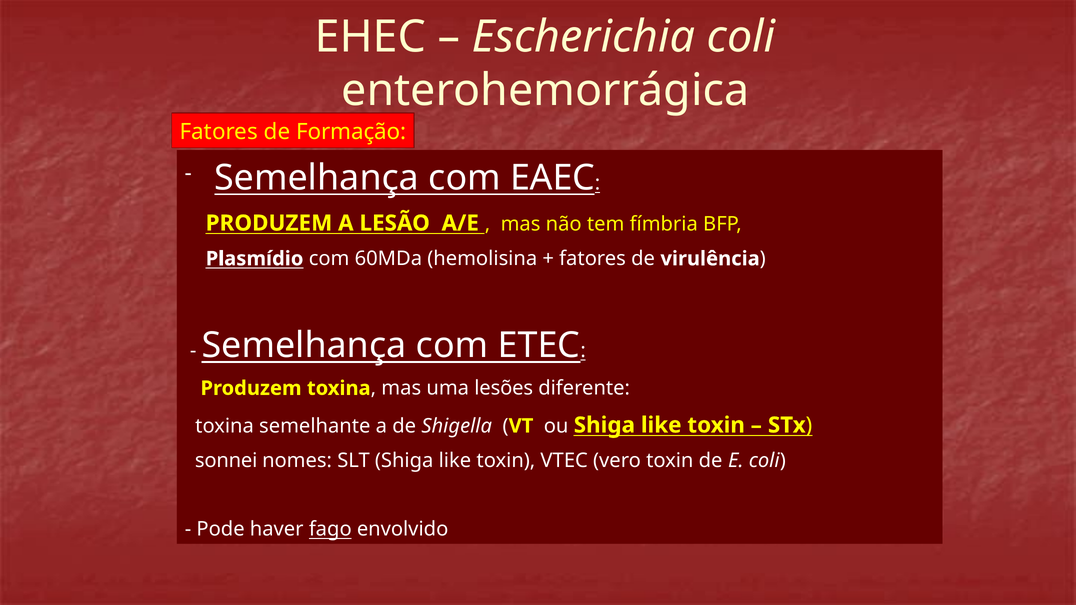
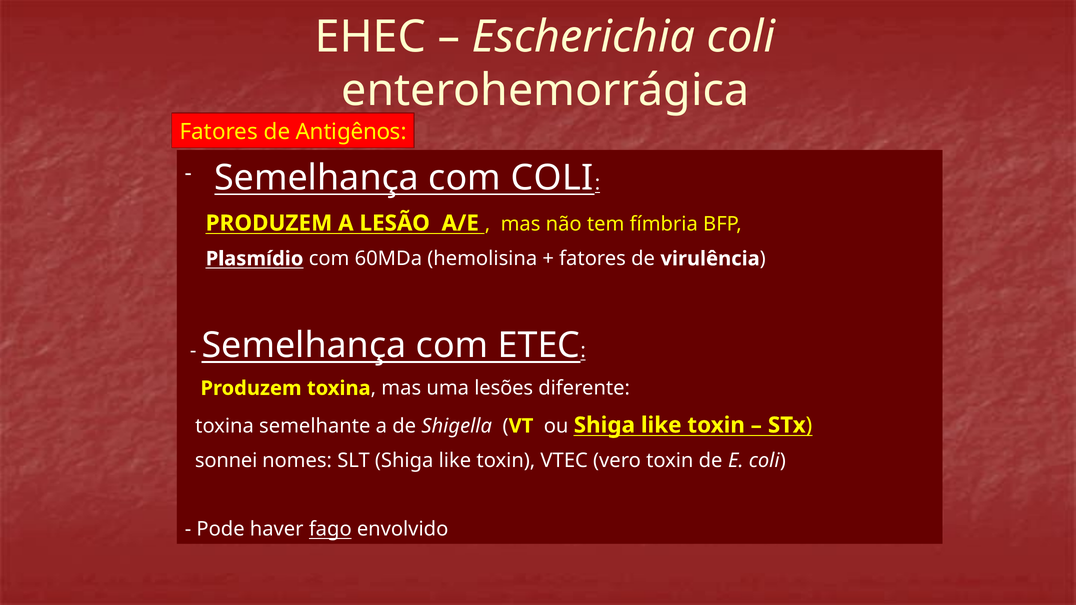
Formação: Formação -> Antigênos
com EAEC: EAEC -> COLI
